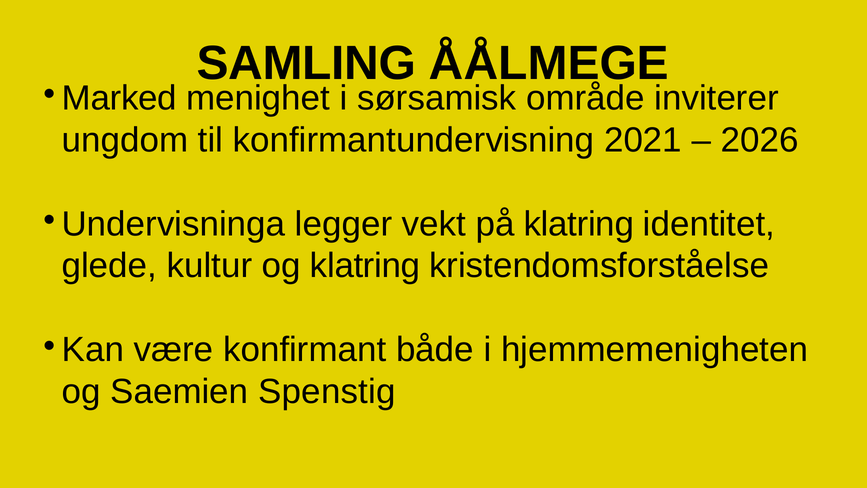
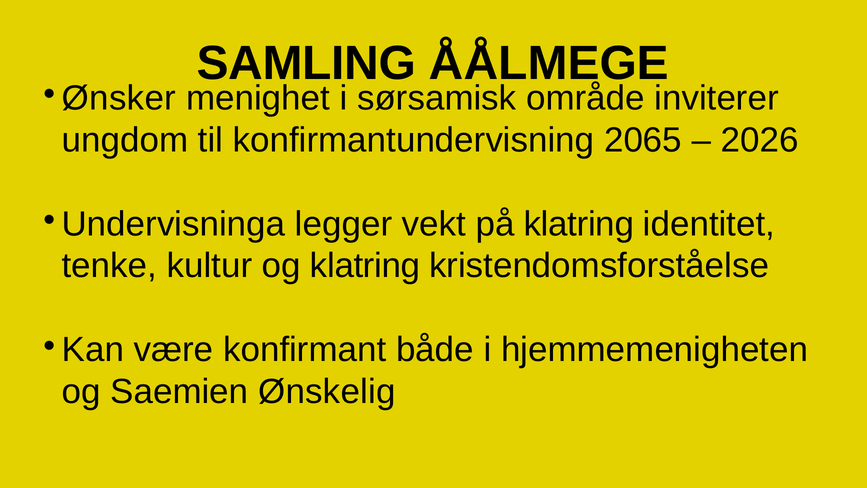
Marked: Marked -> Ønsker
2021: 2021 -> 2065
glede: glede -> tenke
Spenstig: Spenstig -> Ønskelig
